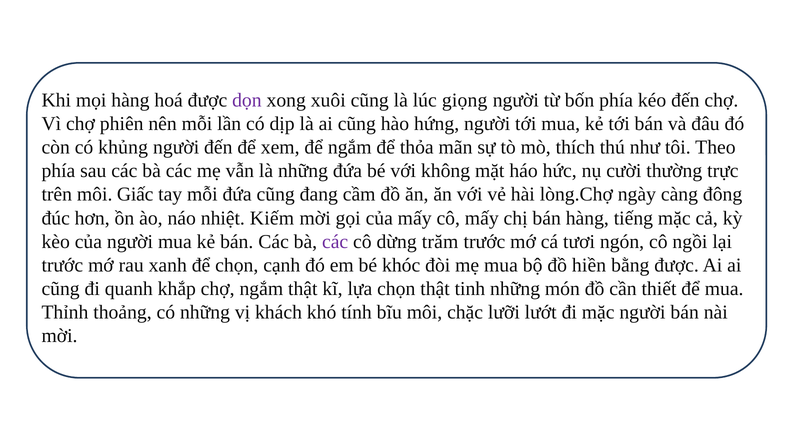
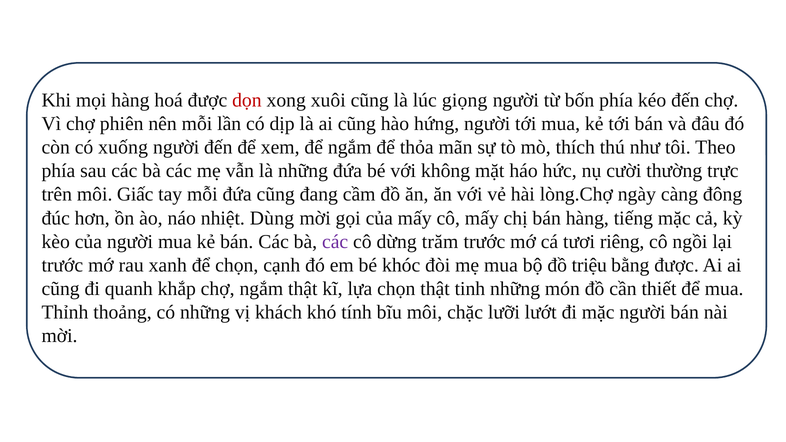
dọn colour: purple -> red
khủng: khủng -> xuống
Kiếm: Kiếm -> Dùng
ngón: ngón -> riêng
hiền: hiền -> triệu
